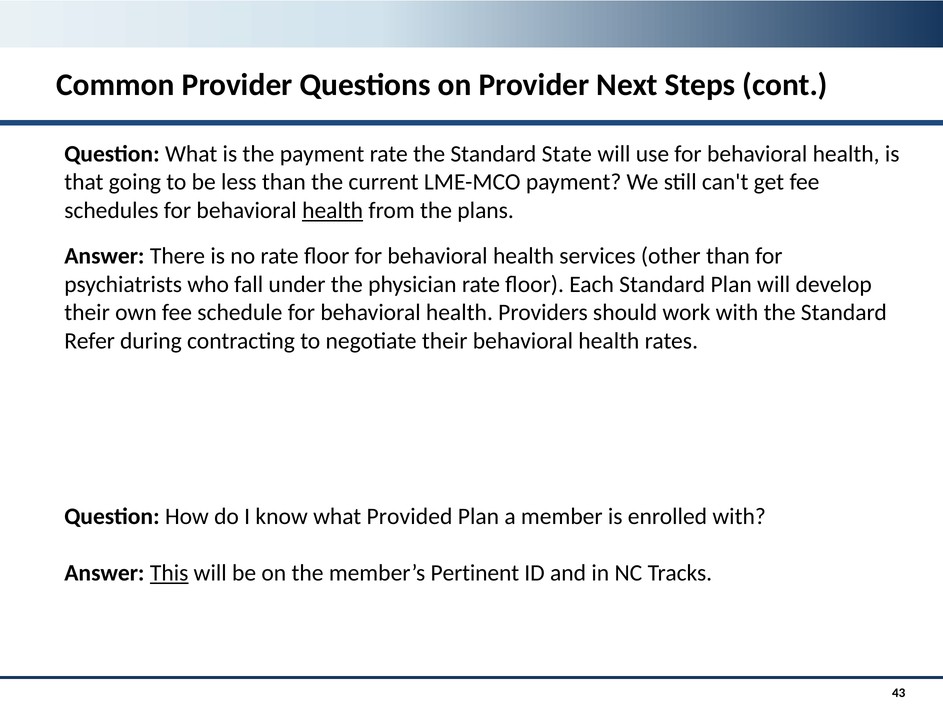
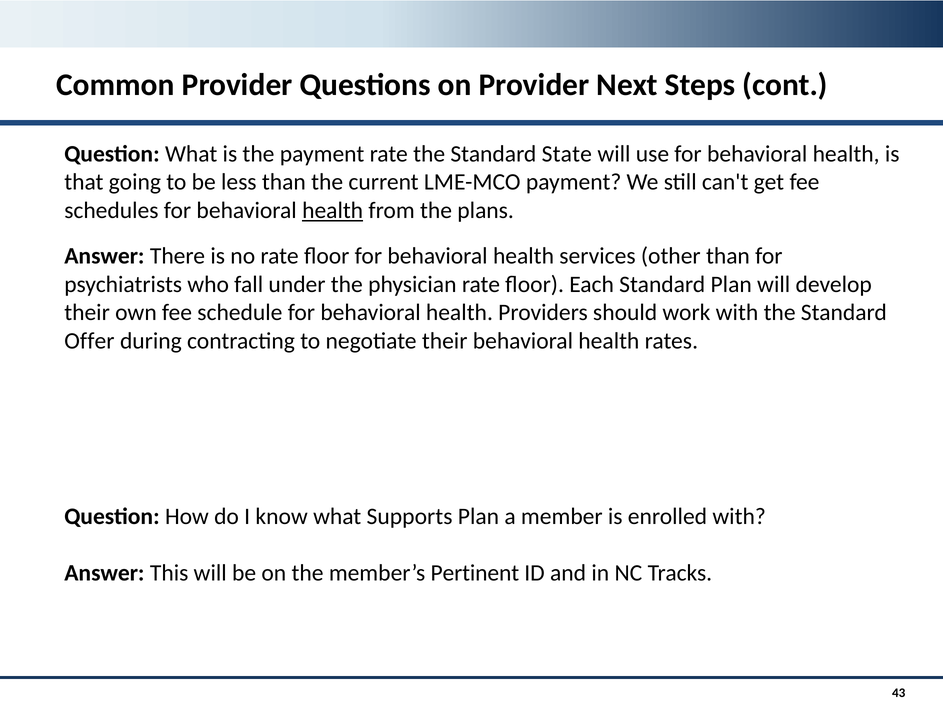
Refer: Refer -> Offer
Provided: Provided -> Supports
This underline: present -> none
